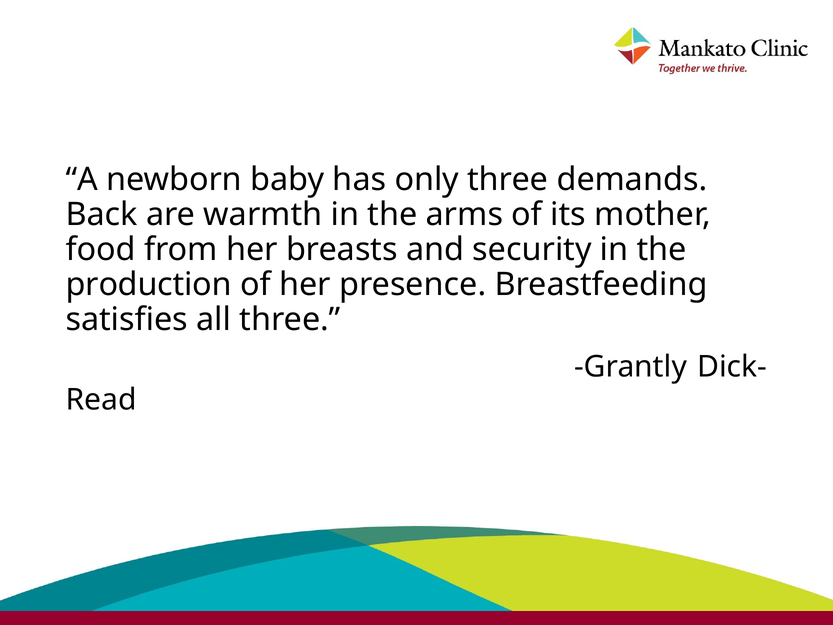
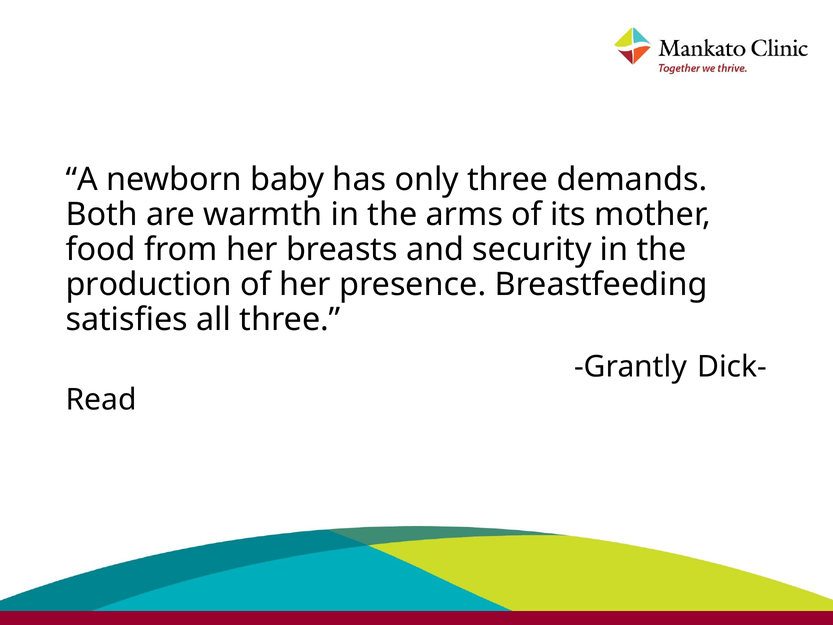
Back: Back -> Both
